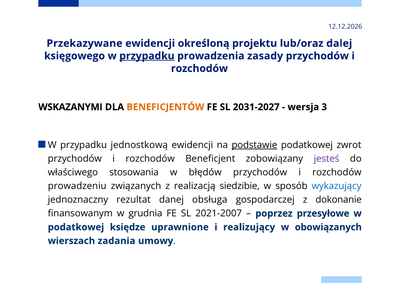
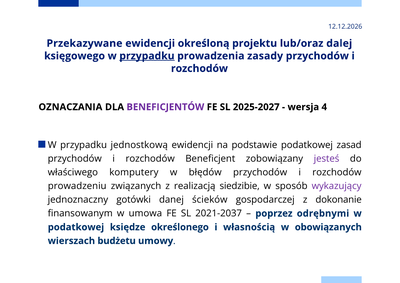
WSKAZANYMI: WSKAZANYMI -> OZNACZANIA
BENEFICJENTÓW colour: orange -> purple
2031-2027: 2031-2027 -> 2025-2027
3: 3 -> 4
podstawie underline: present -> none
zwrot: zwrot -> zasad
stosowania: stosowania -> komputery
wykazujący colour: blue -> purple
rezultat: rezultat -> gotówki
obsługa: obsługa -> ścieków
grudnia: grudnia -> umowa
2021-2007: 2021-2007 -> 2021-2037
przesyłowe: przesyłowe -> odrębnymi
uprawnione: uprawnione -> określonego
realizujący: realizujący -> własnością
zadania: zadania -> budżetu
